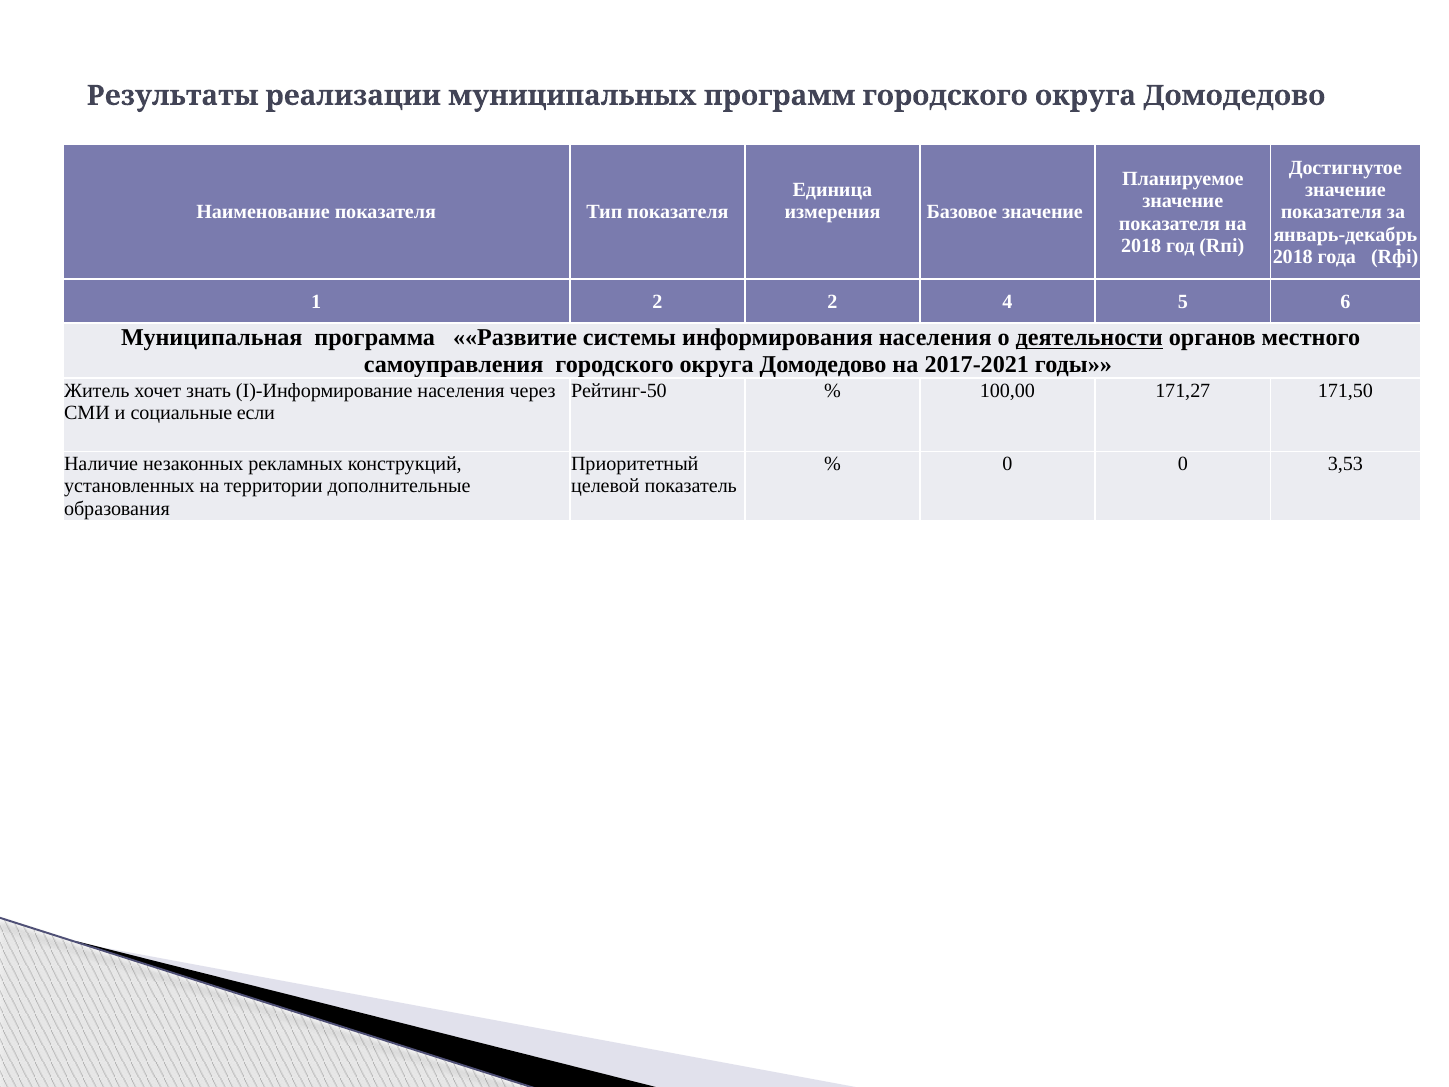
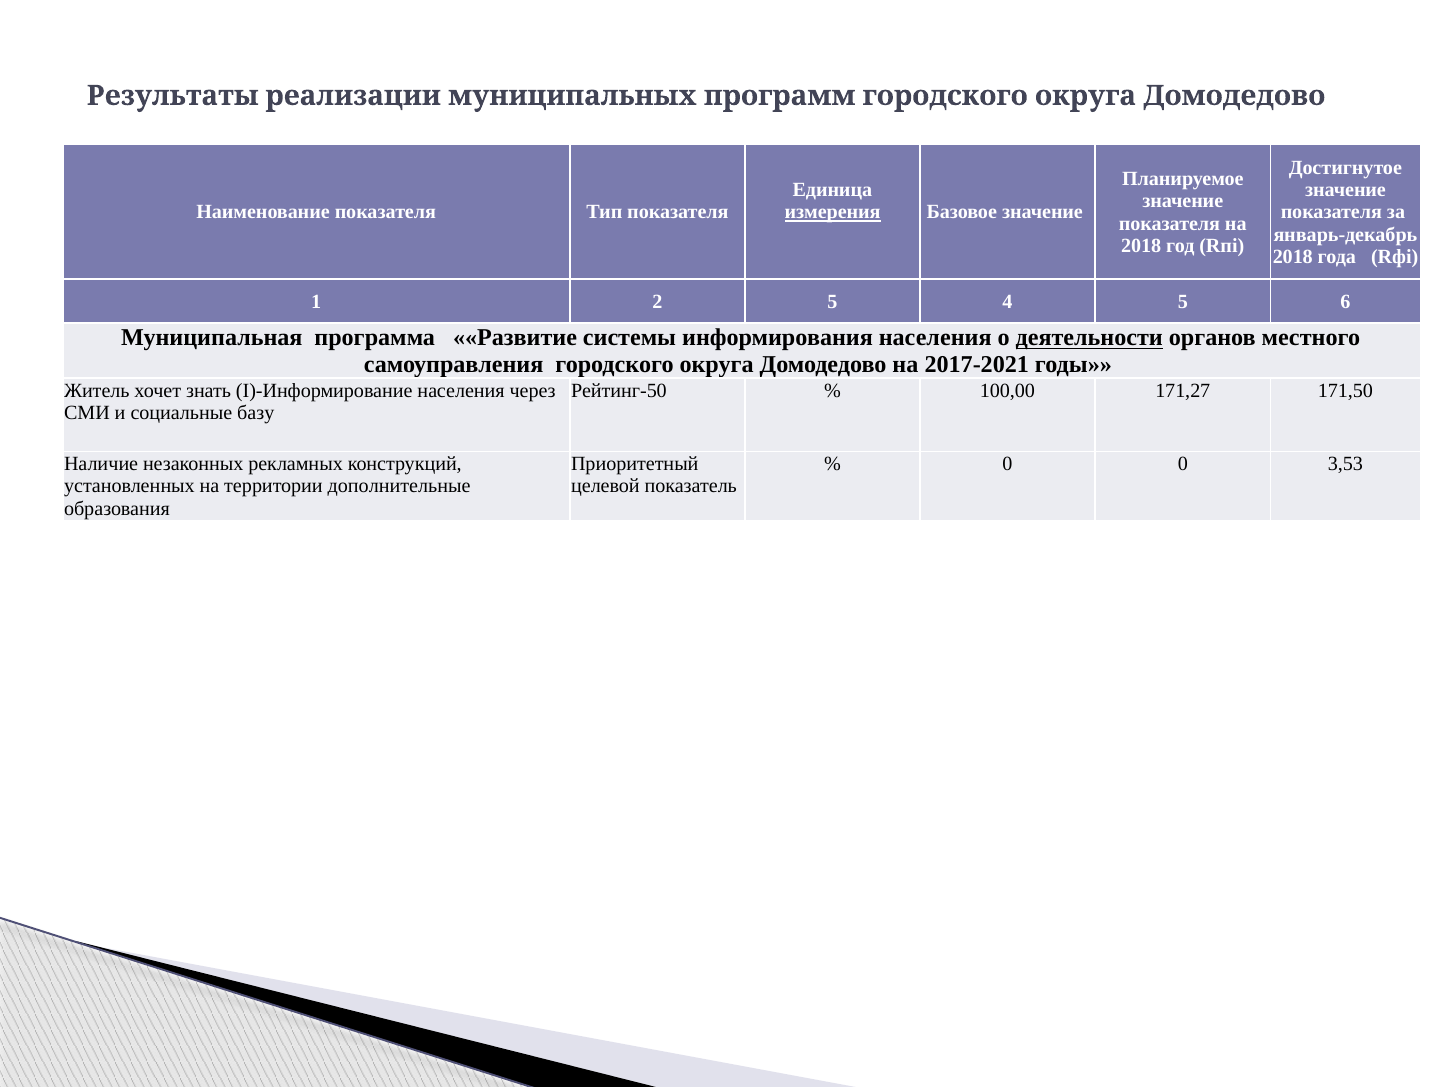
измерения underline: none -> present
2 2: 2 -> 5
если: если -> базу
